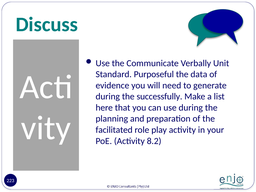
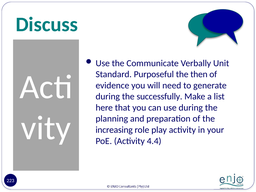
data: data -> then
facilitated: facilitated -> increasing
8.2: 8.2 -> 4.4
